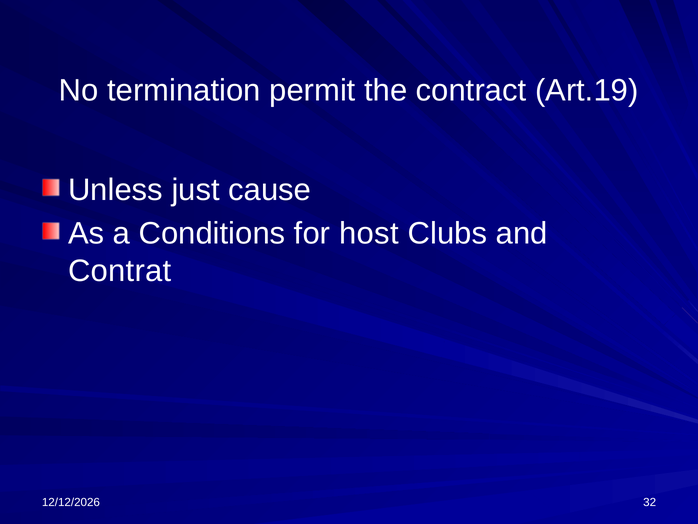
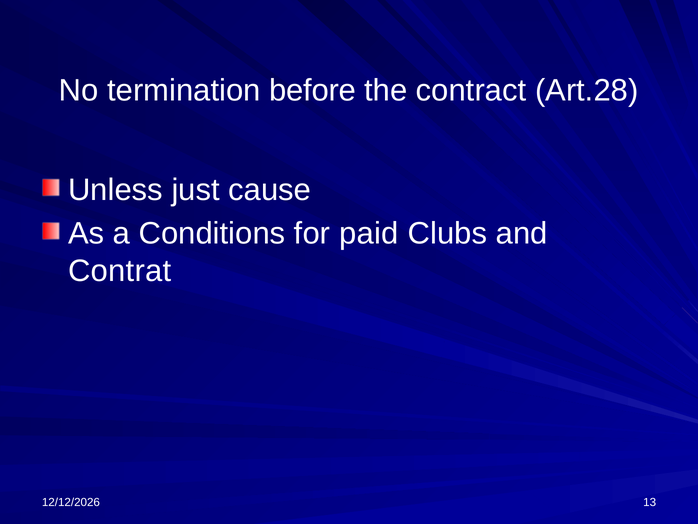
permit: permit -> before
Art.19: Art.19 -> Art.28
host: host -> paid
32: 32 -> 13
